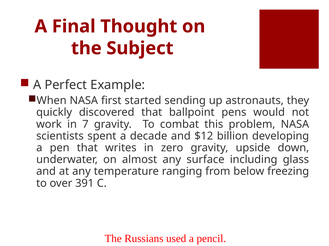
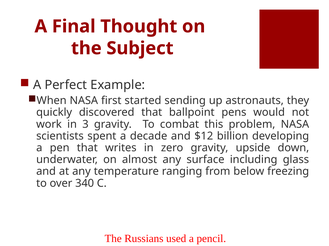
7: 7 -> 3
391: 391 -> 340
